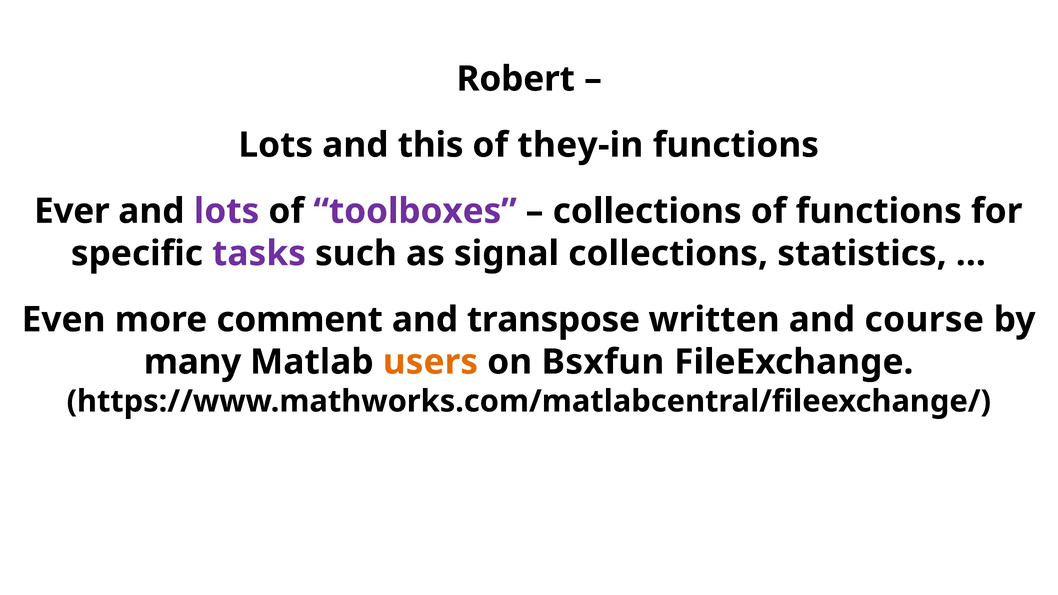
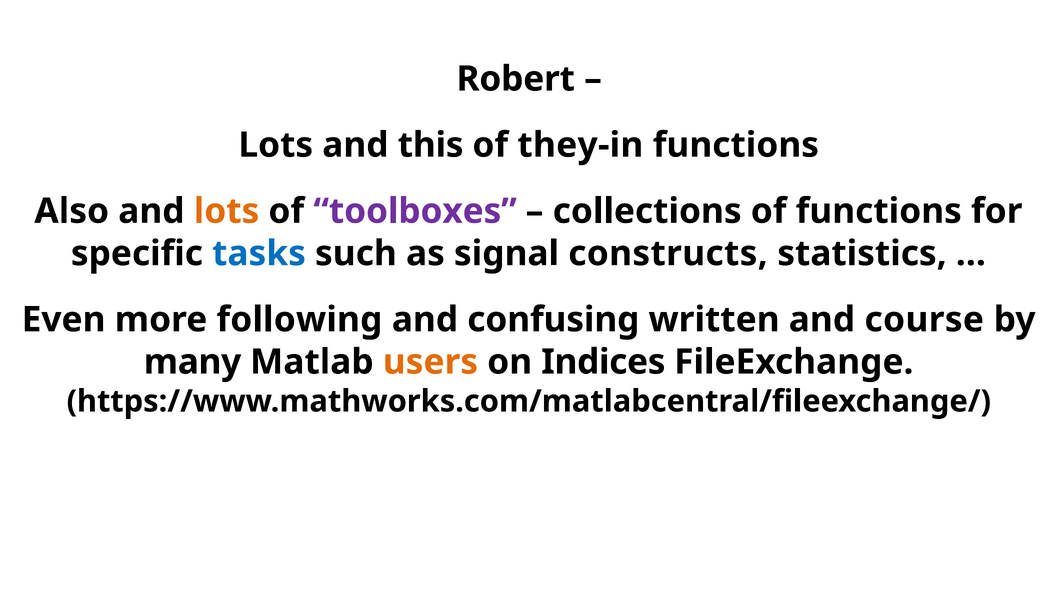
Ever: Ever -> Also
lots at (227, 211) colour: purple -> orange
tasks colour: purple -> blue
signal collections: collections -> constructs
comment: comment -> following
transpose: transpose -> confusing
Bsxfun: Bsxfun -> Indices
